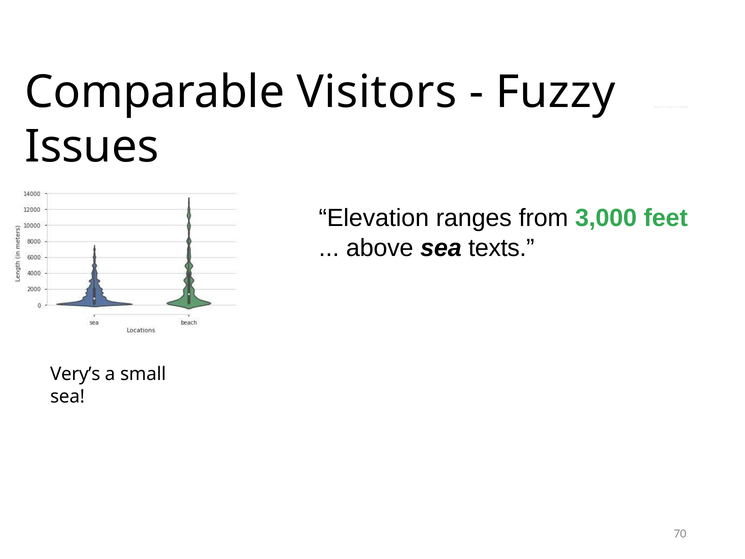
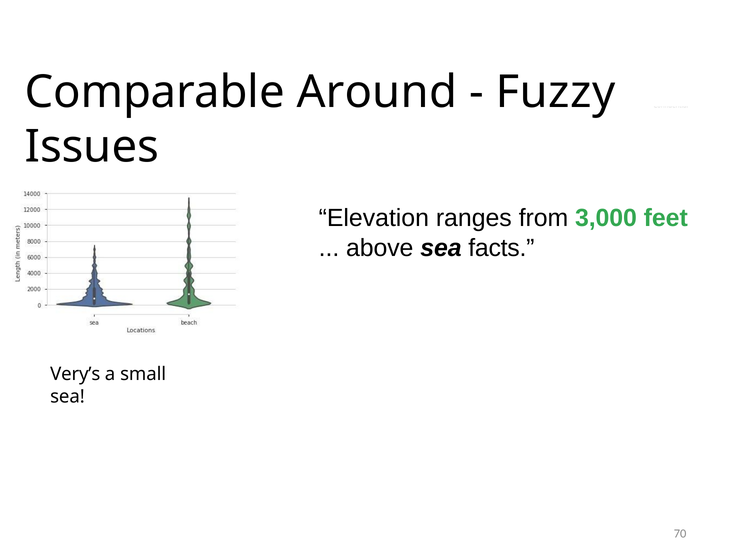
Visitors: Visitors -> Around
texts: texts -> facts
